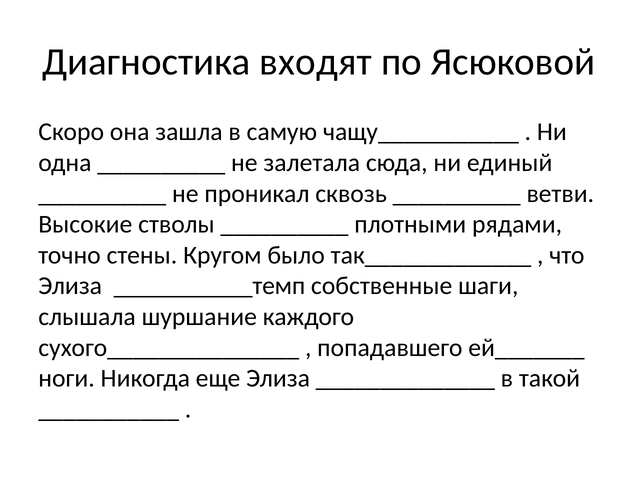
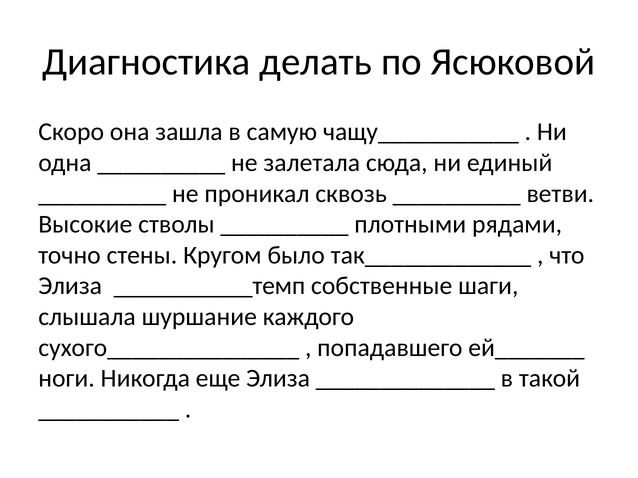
входят: входят -> делать
